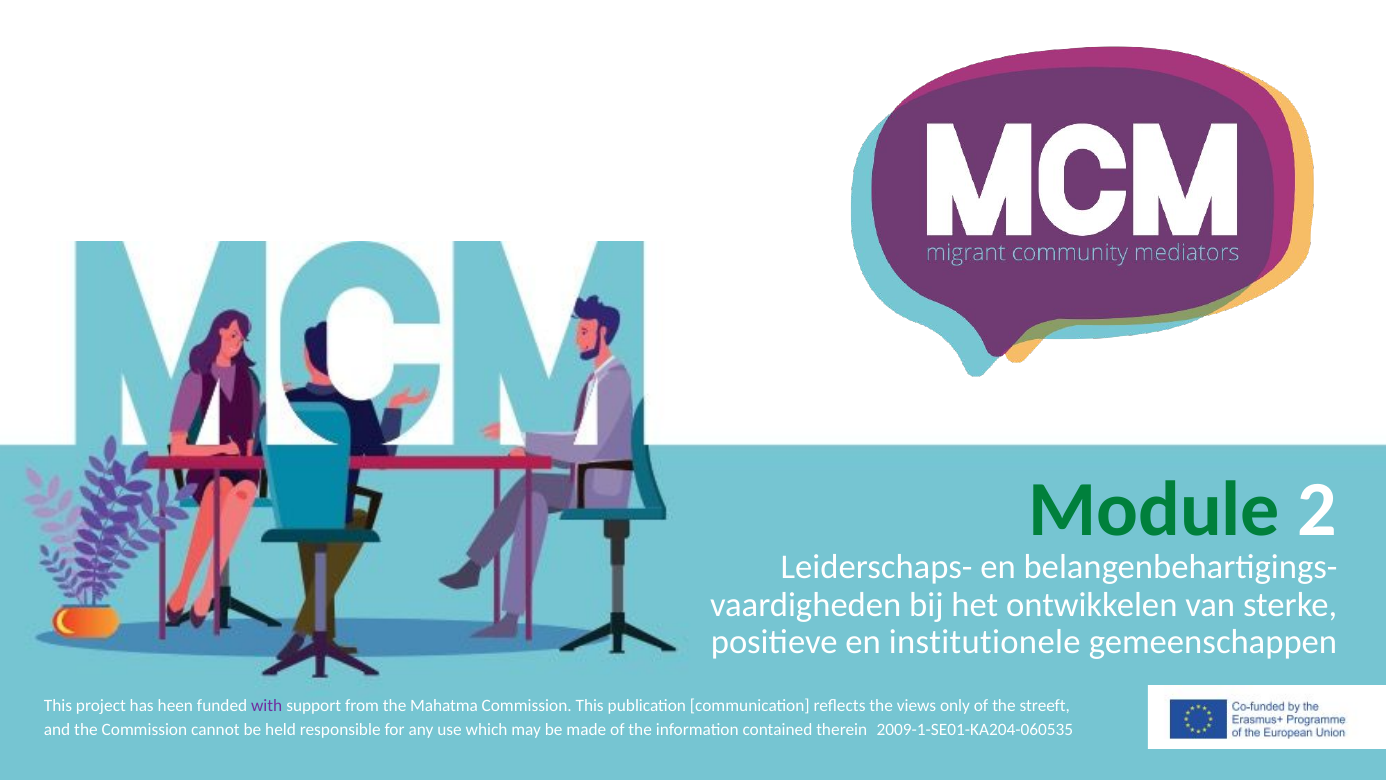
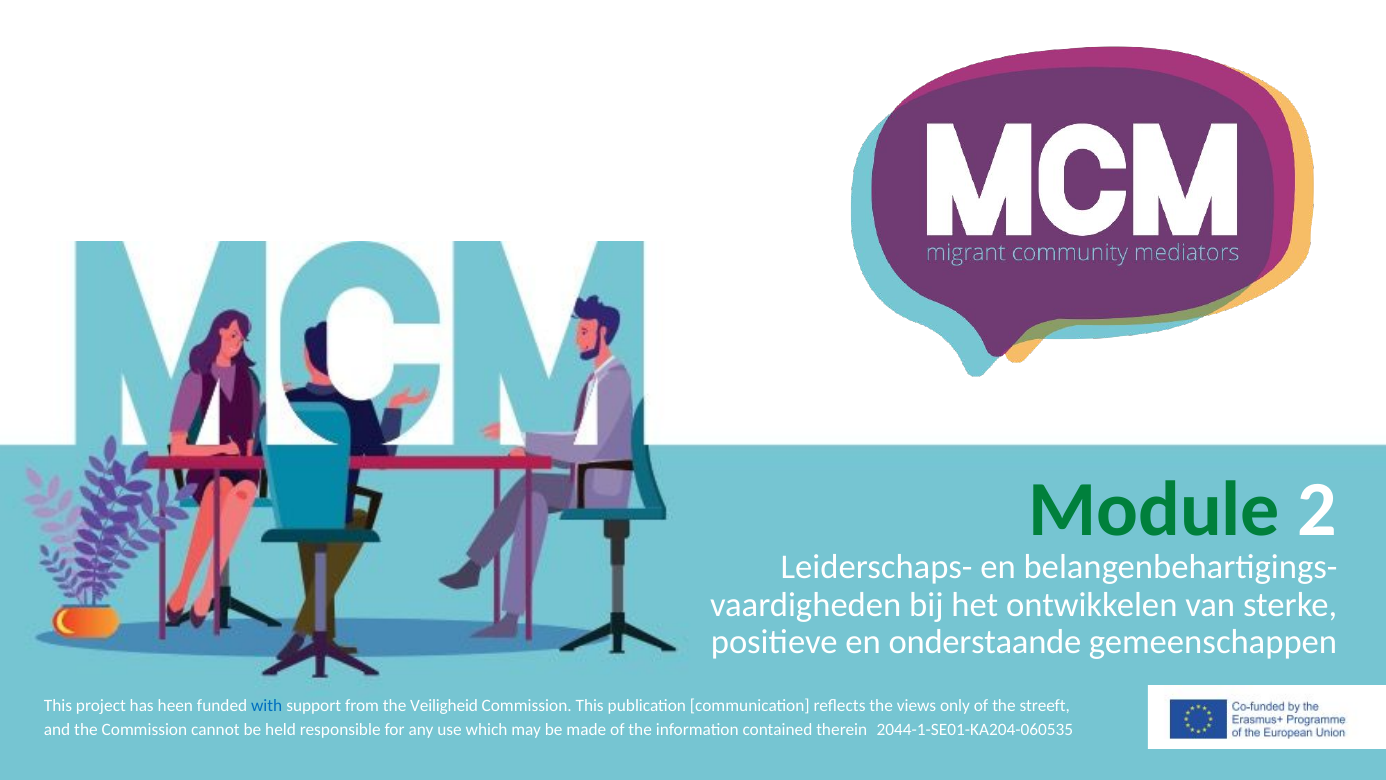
institutionele: institutionele -> onderstaande
with colour: purple -> blue
Mahatma: Mahatma -> Veiligheid
2009-1-SE01-KA204-060535: 2009-1-SE01-KA204-060535 -> 2044-1-SE01-KA204-060535
